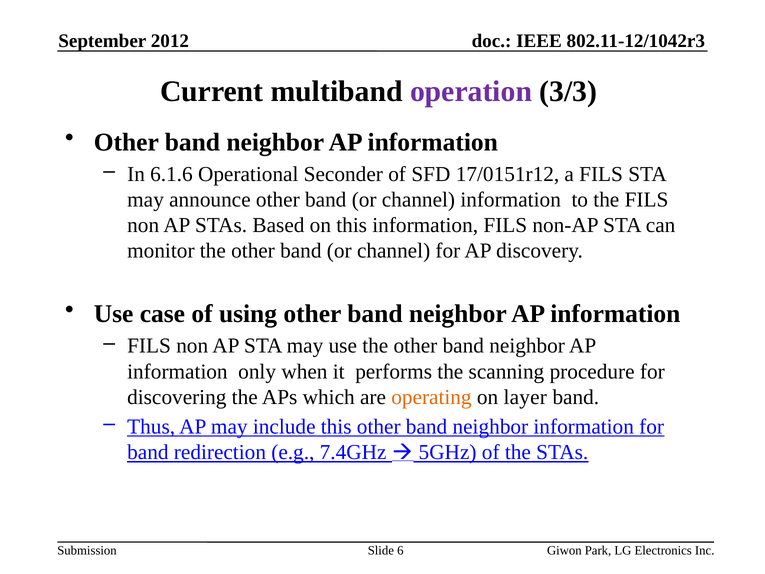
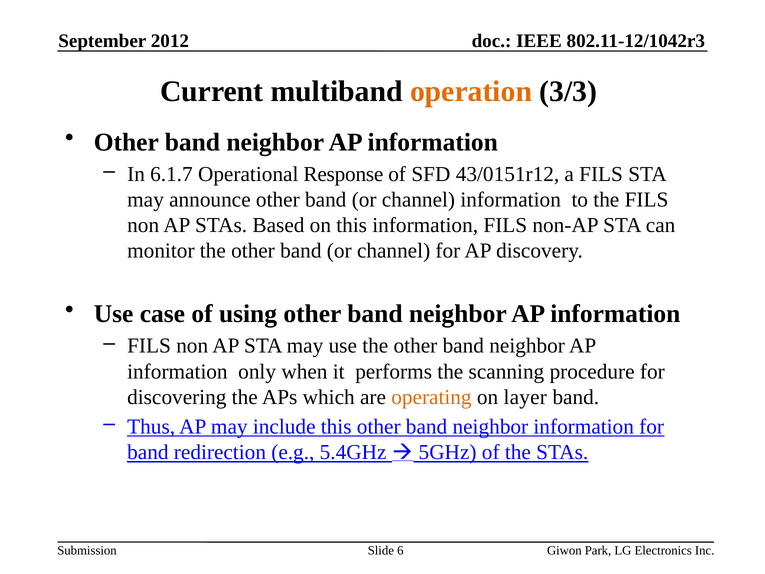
operation colour: purple -> orange
6.1.6: 6.1.6 -> 6.1.7
Seconder: Seconder -> Response
17/0151r12: 17/0151r12 -> 43/0151r12
7.4GHz: 7.4GHz -> 5.4GHz
